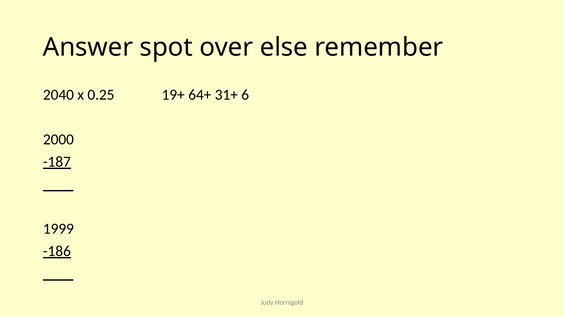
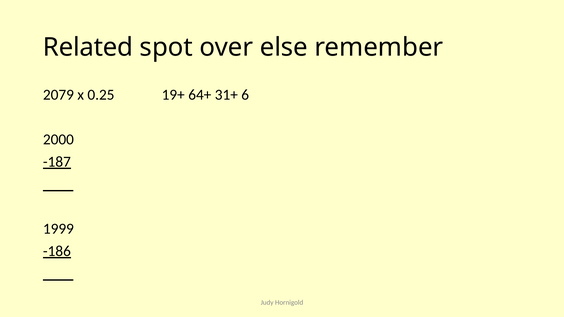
Answer: Answer -> Related
2040: 2040 -> 2079
